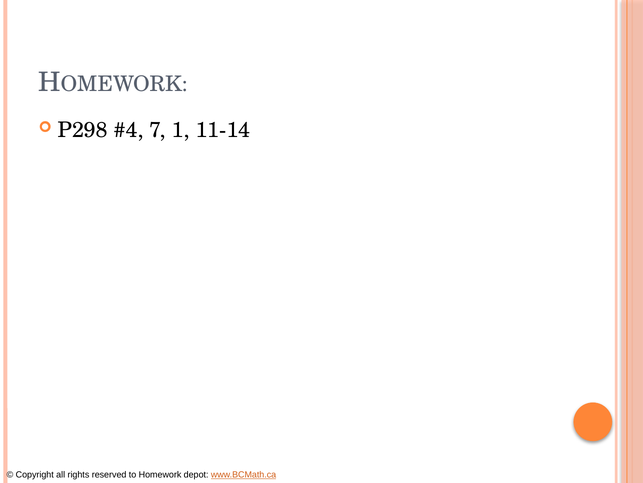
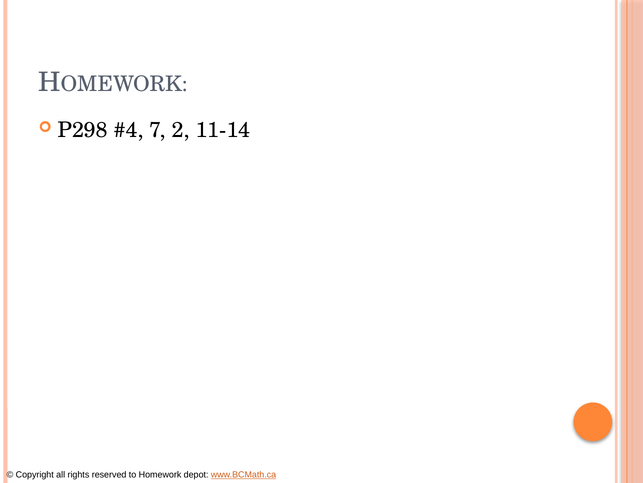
1: 1 -> 2
